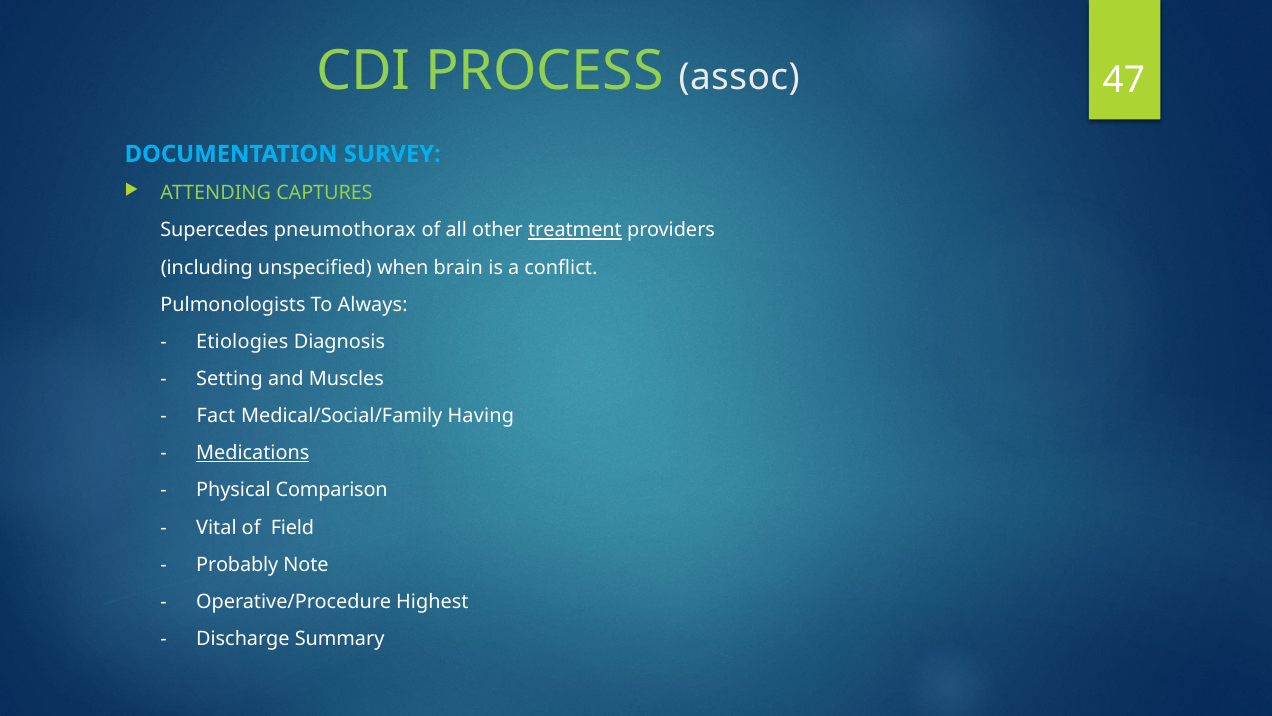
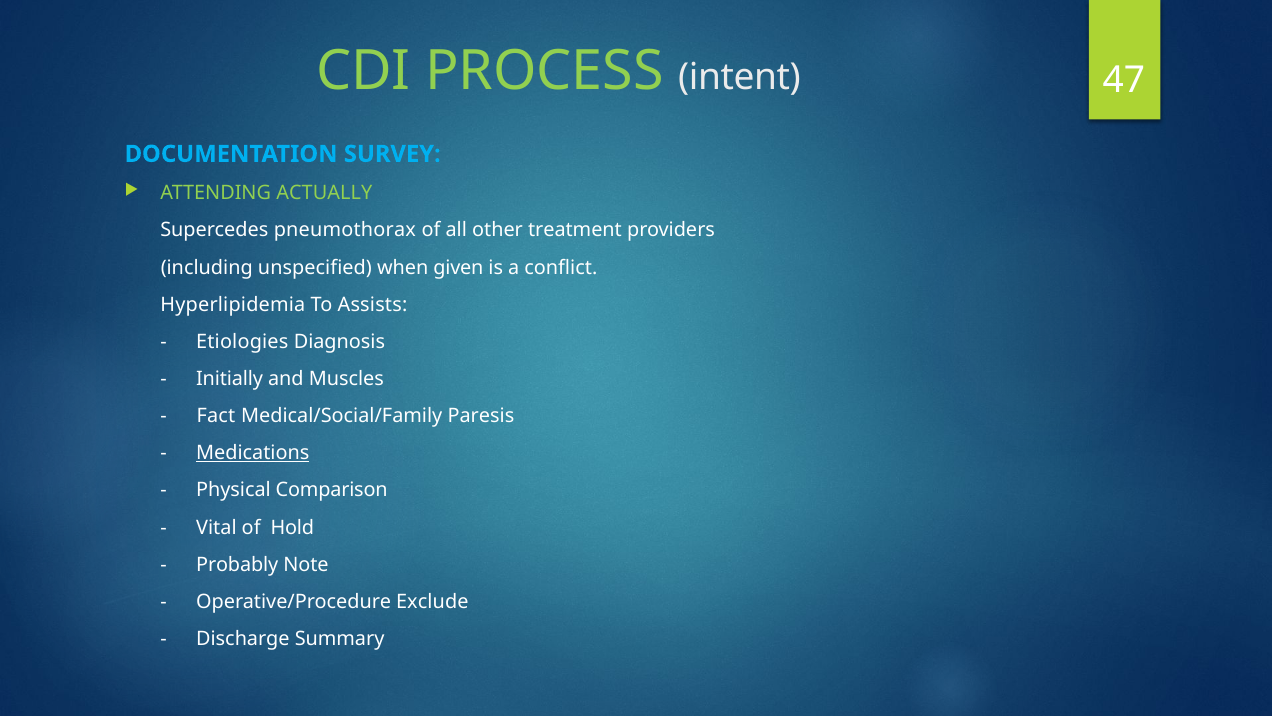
assoc: assoc -> intent
CAPTURES: CAPTURES -> ACTUALLY
treatment underline: present -> none
brain: brain -> given
Pulmonologists: Pulmonologists -> Hyperlipidemia
Always: Always -> Assists
Setting: Setting -> Initially
Having: Having -> Paresis
Field: Field -> Hold
Highest: Highest -> Exclude
